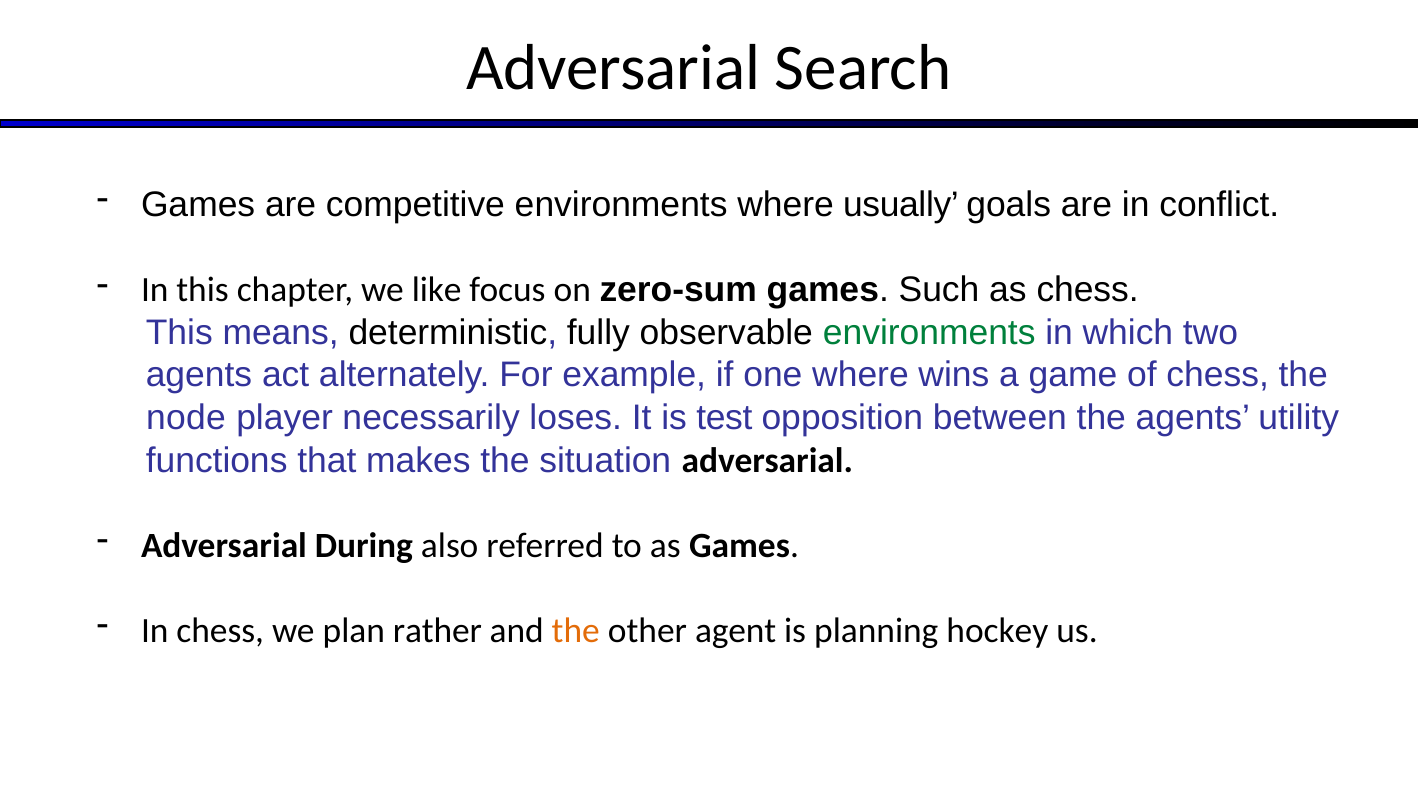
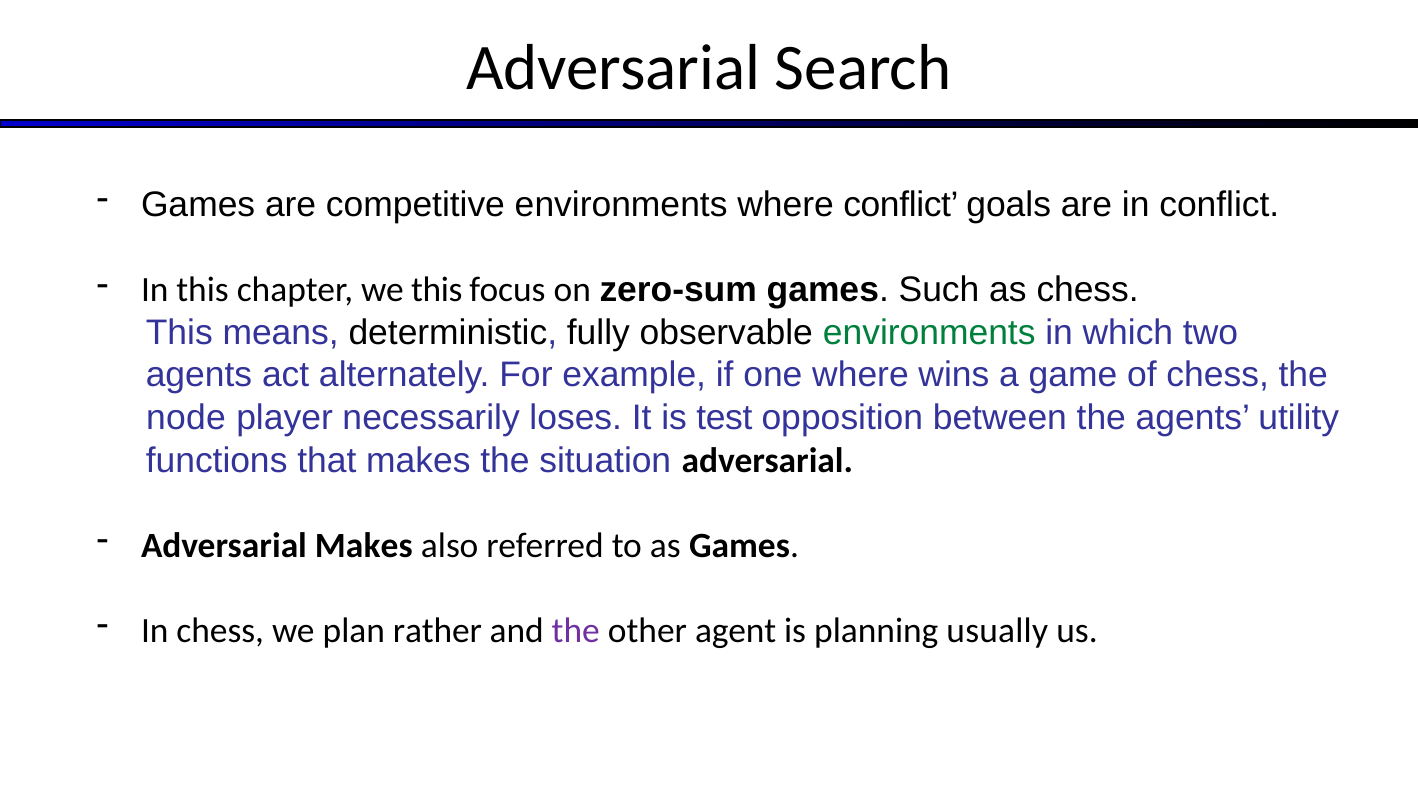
where usually: usually -> conflict
we like: like -> this
Adversarial During: During -> Makes
the at (576, 630) colour: orange -> purple
hockey: hockey -> usually
